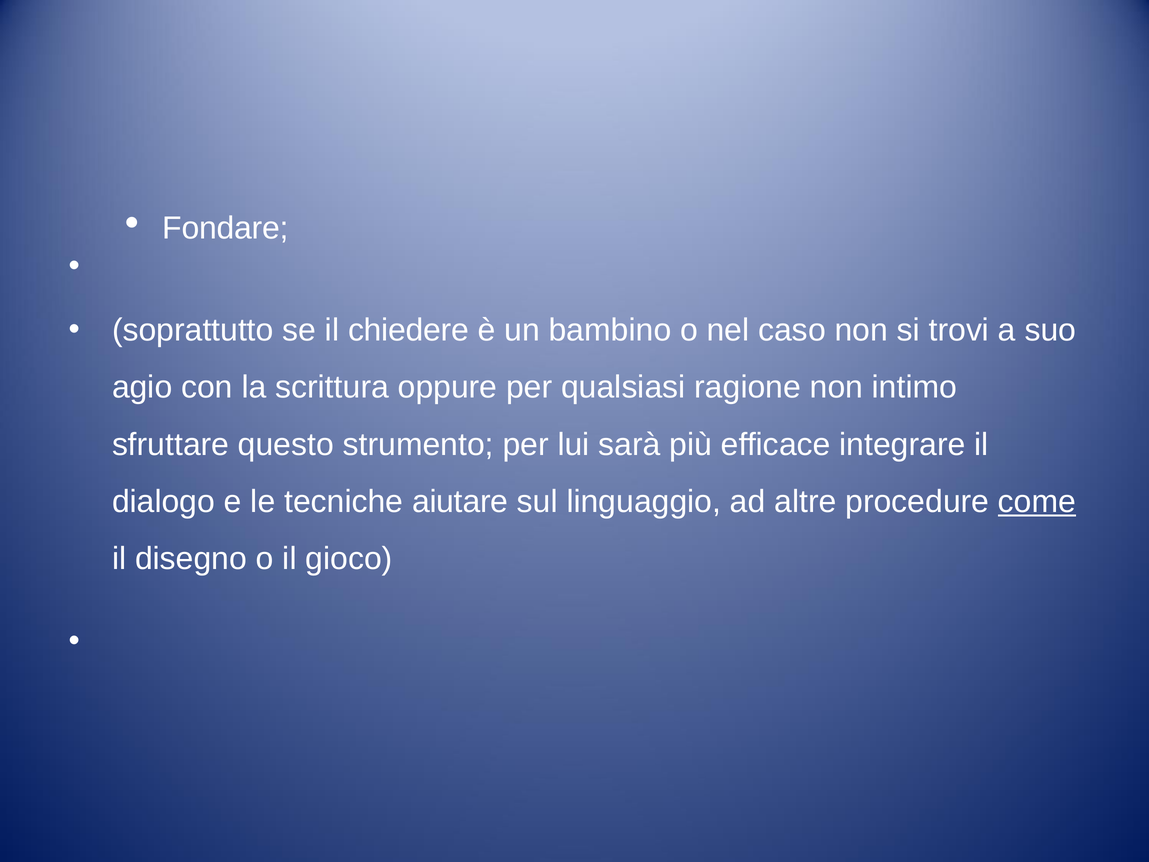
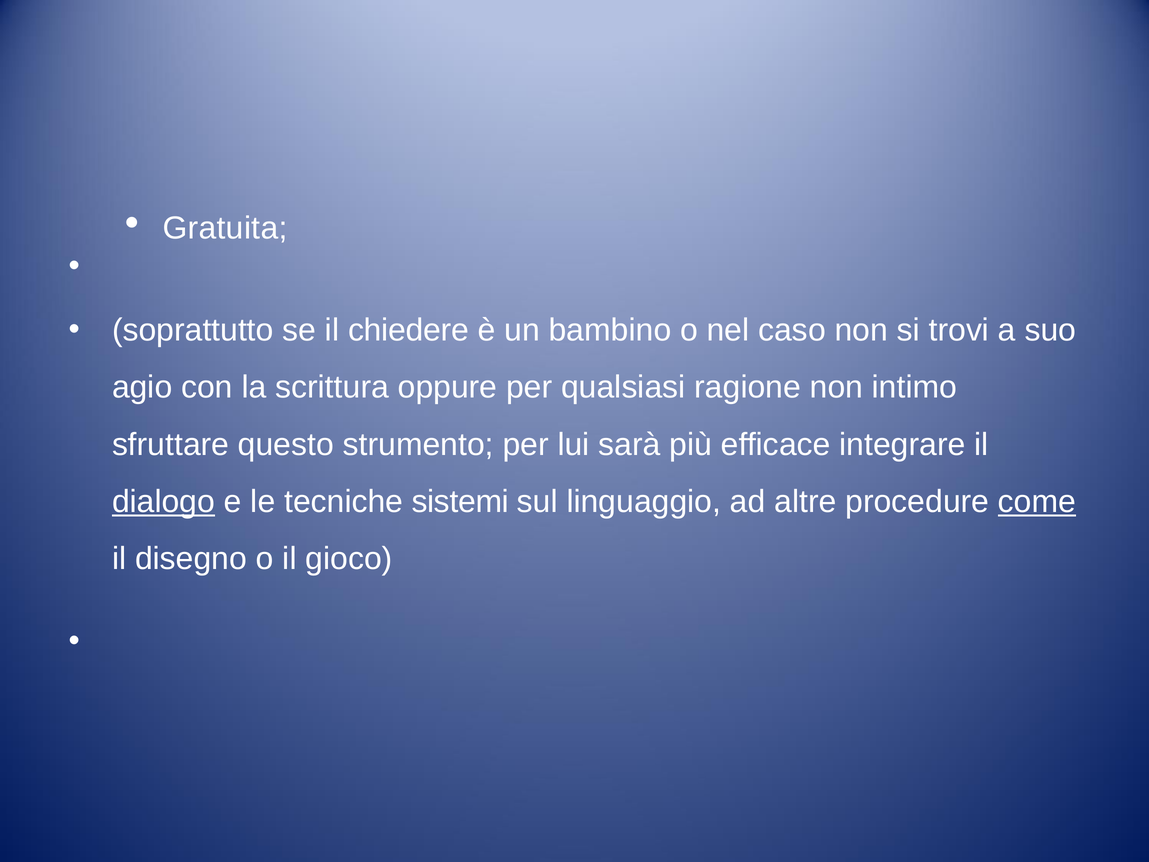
Fondare: Fondare -> Gratuita
dialogo underline: none -> present
aiutare: aiutare -> sistemi
